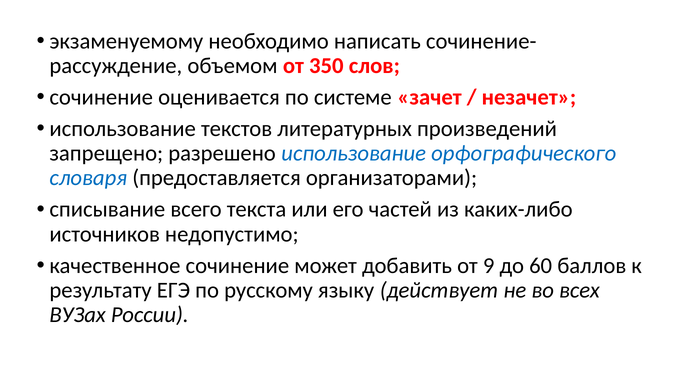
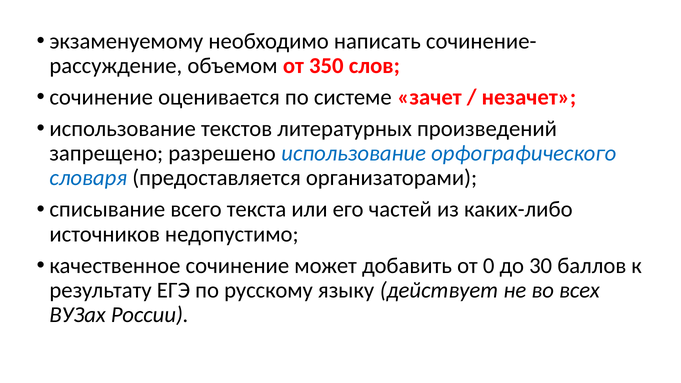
9: 9 -> 0
60: 60 -> 30
